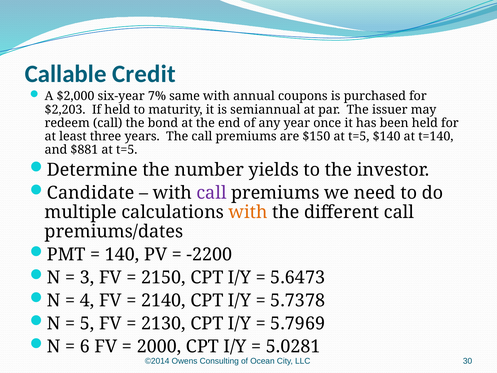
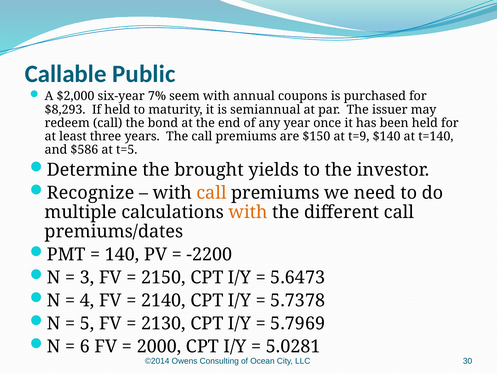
Credit: Credit -> Public
same: same -> seem
$2,203: $2,203 -> $8,293
$150 at t=5: t=5 -> t=9
$881: $881 -> $586
number: number -> brought
Candidate: Candidate -> Recognize
call at (212, 193) colour: purple -> orange
